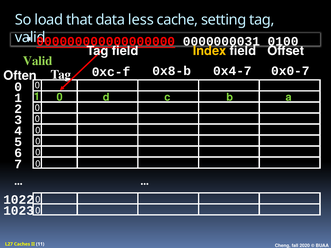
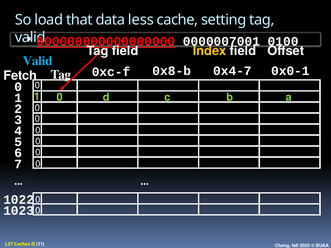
0000000031: 0000000031 -> 0000007001
Valid at (38, 61) colour: light green -> light blue
0x0-7: 0x0-7 -> 0x0-1
Often: Often -> Fetch
